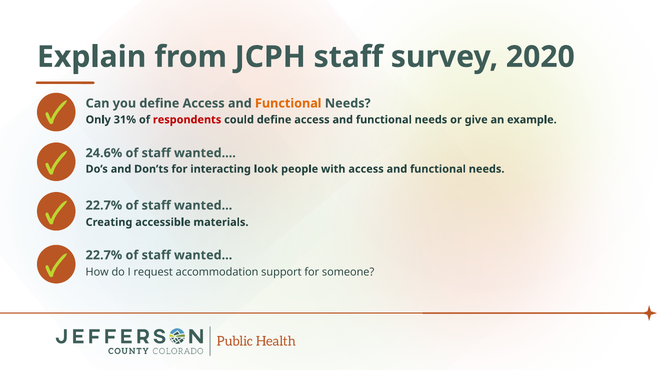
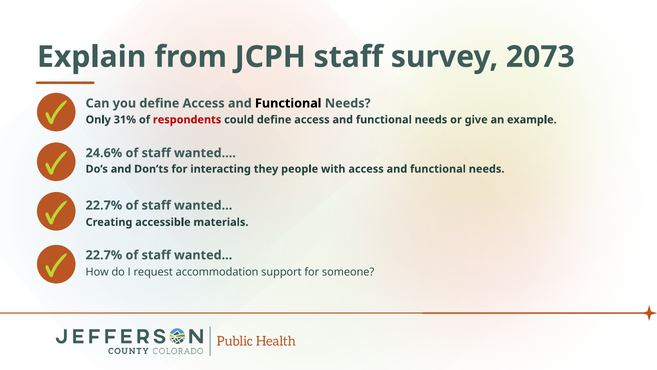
2020: 2020 -> 2073
Functional at (288, 103) colour: orange -> black
look: look -> they
